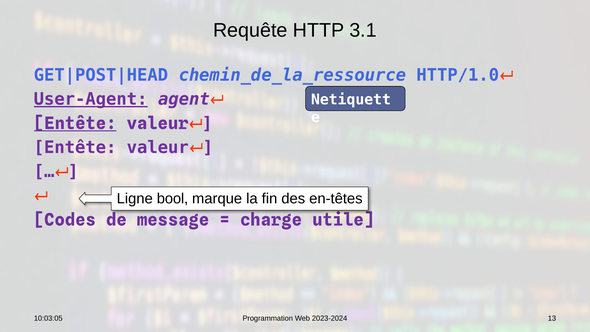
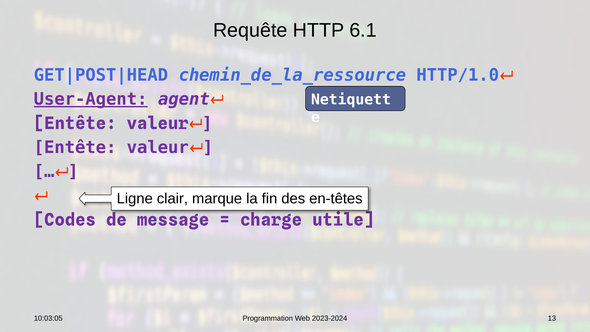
3.1: 3.1 -> 6.1
Entête at (75, 123) underline: present -> none
bool: bool -> clair
